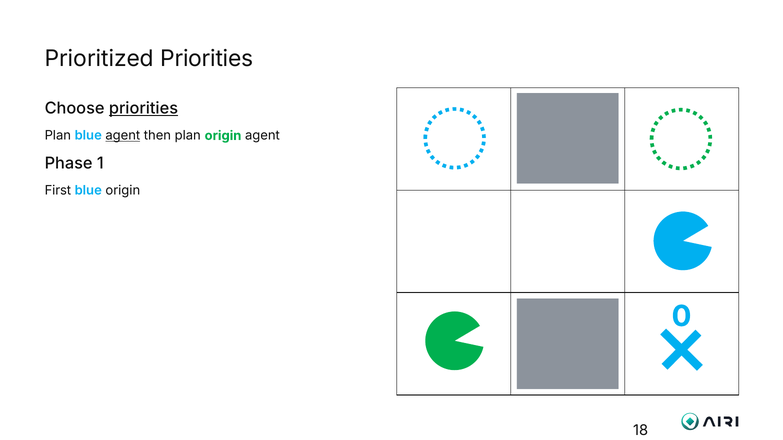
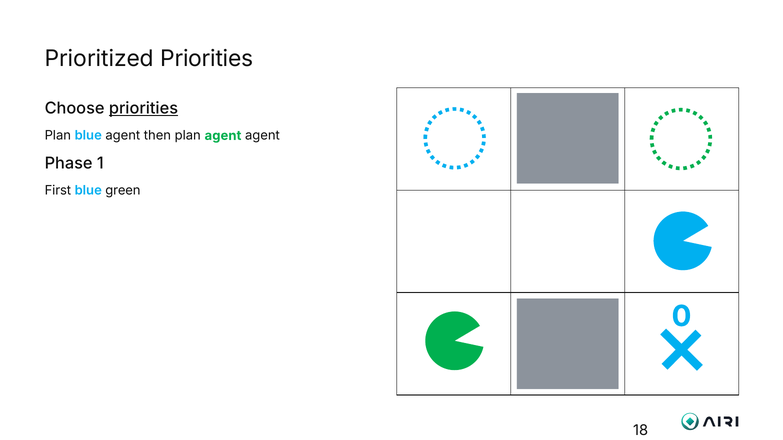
agent at (123, 136) underline: present -> none
plan origin: origin -> agent
blue origin: origin -> green
